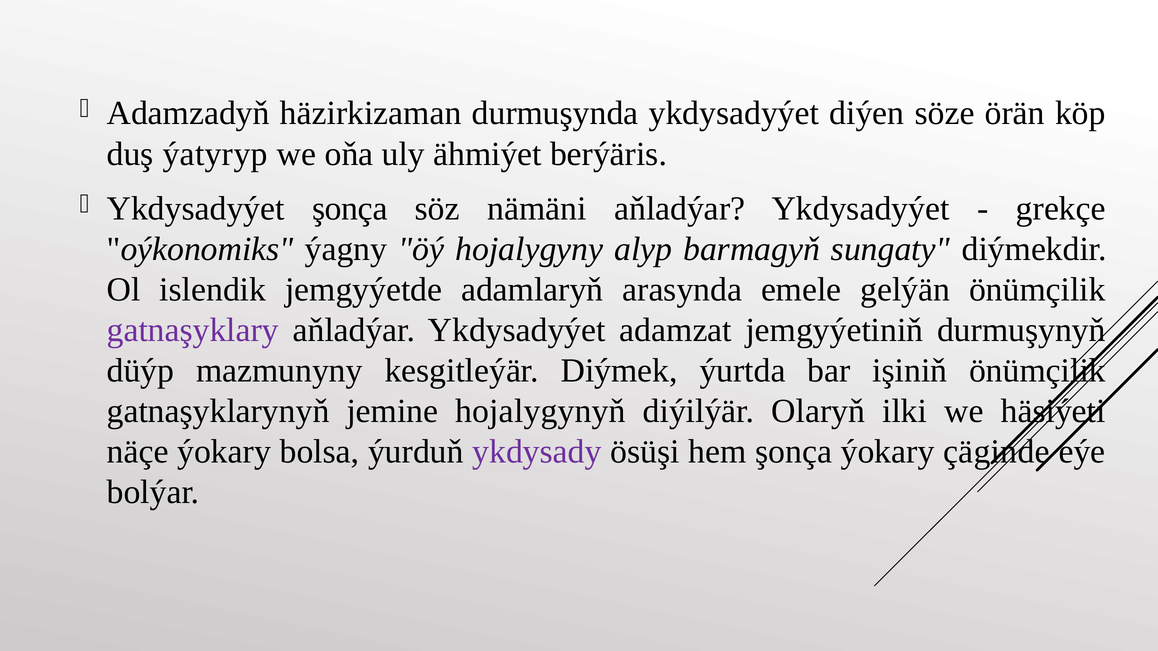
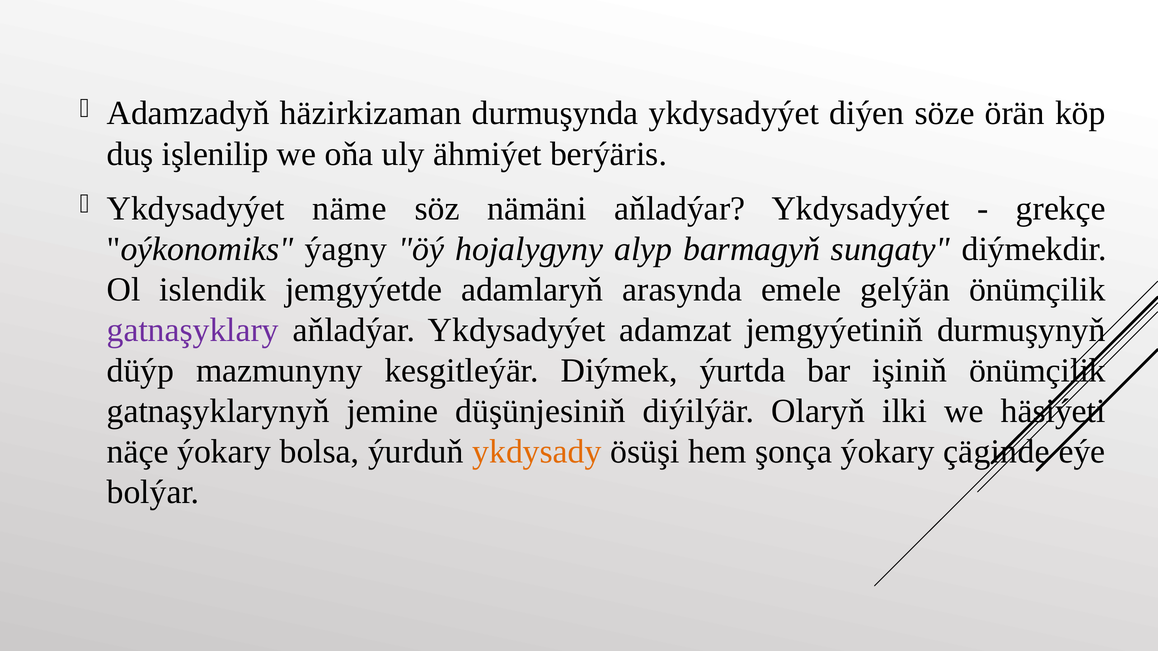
ýatyryp: ýatyryp -> işlenilip
Ykdysadyýet şonça: şonça -> näme
hojalygynyň: hojalygynyň -> düşünjesiniň
ykdysady colour: purple -> orange
